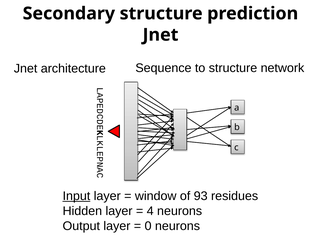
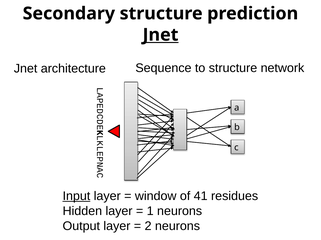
Jnet at (161, 35) underline: none -> present
93: 93 -> 41
4: 4 -> 1
0: 0 -> 2
